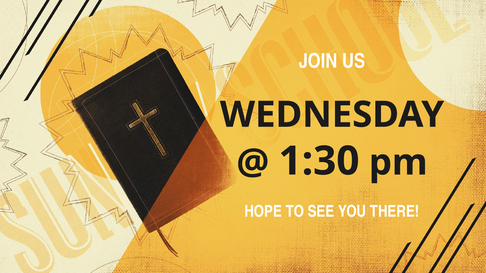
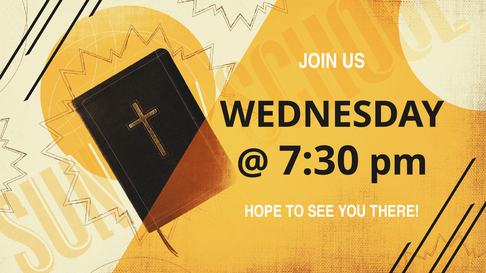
1:30: 1:30 -> 7:30
